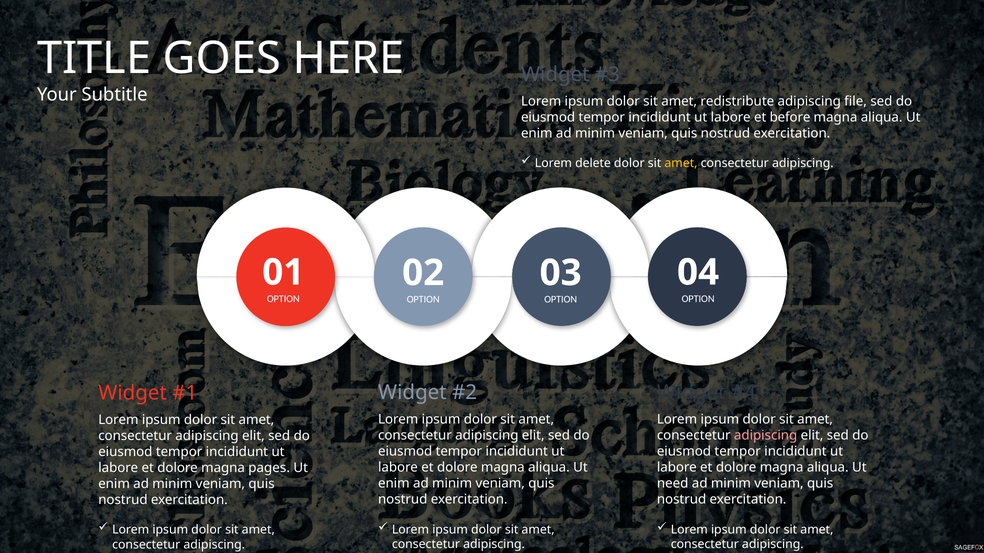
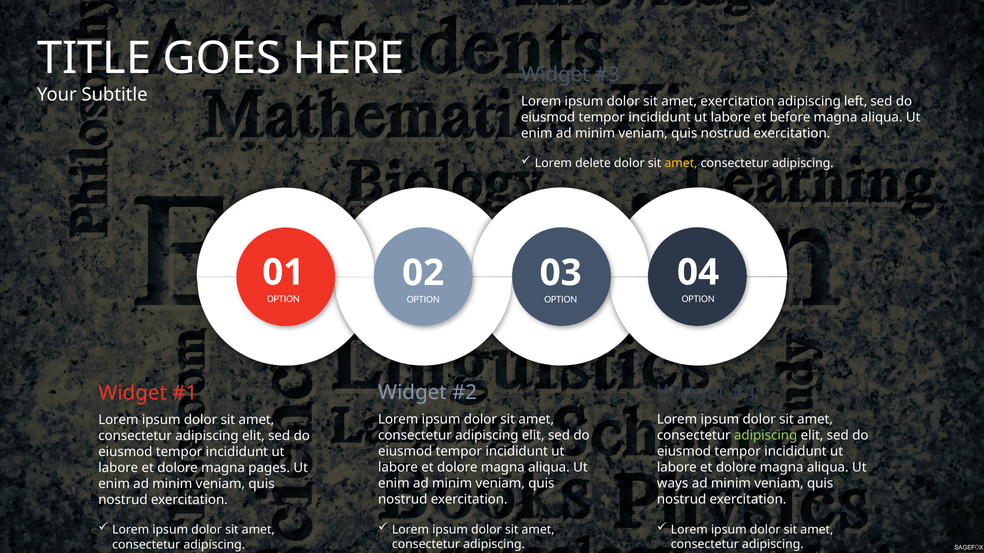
amet redistribute: redistribute -> exercitation
file: file -> left
adipiscing at (766, 436) colour: pink -> light green
need: need -> ways
